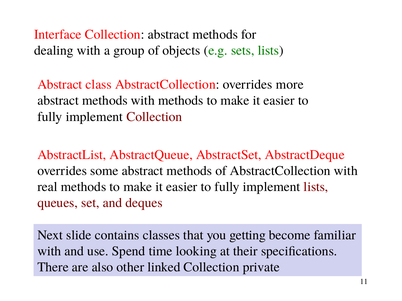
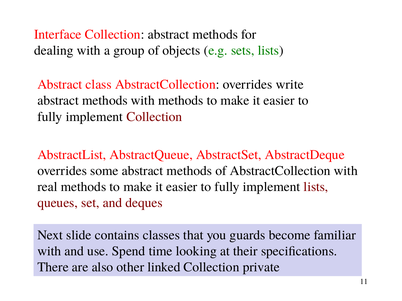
more: more -> write
getting: getting -> guards
